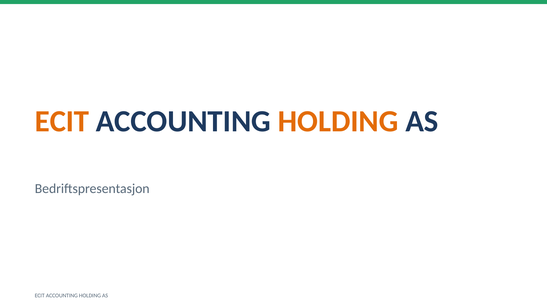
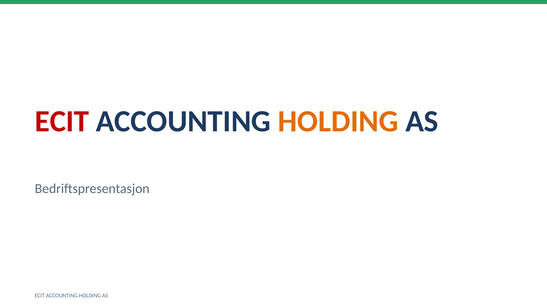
ECIT at (62, 121) colour: orange -> red
